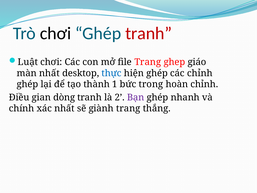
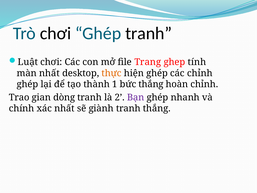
tranh at (149, 33) colour: red -> black
giáo: giáo -> tính
thực colour: blue -> orange
bức trong: trong -> thắng
Điều: Điều -> Trao
giành trang: trang -> tranh
